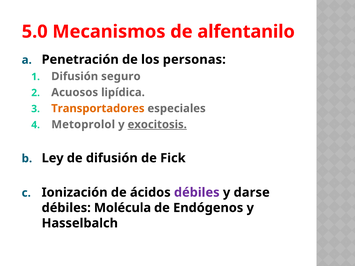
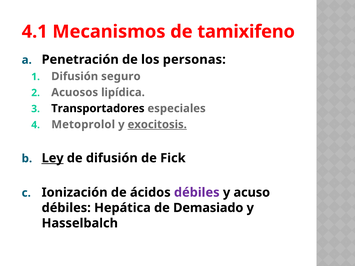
5.0: 5.0 -> 4.1
alfentanilo: alfentanilo -> tamixifeno
Transportadores colour: orange -> black
Ley underline: none -> present
darse: darse -> acuso
Molécula: Molécula -> Hepática
Endógenos: Endógenos -> Demasiado
